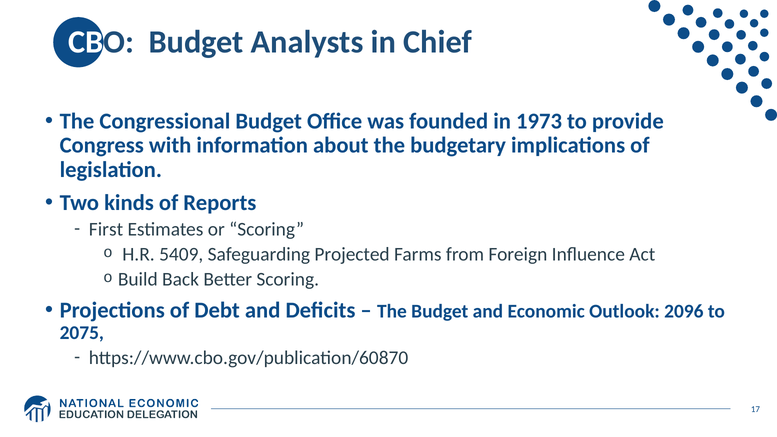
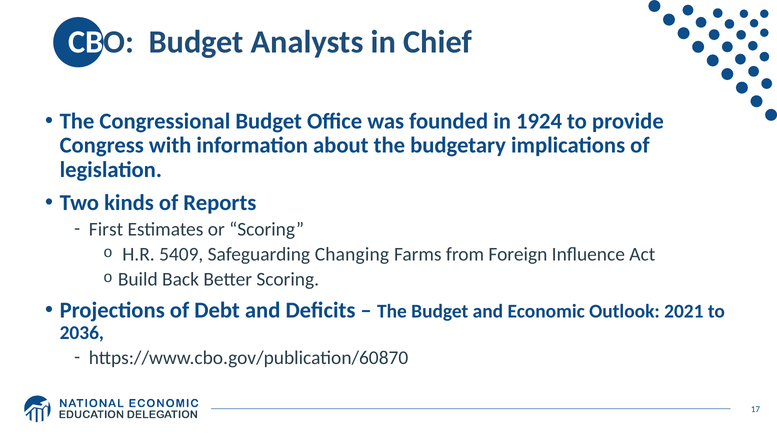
1973: 1973 -> 1924
Projected: Projected -> Changing
2096: 2096 -> 2021
2075: 2075 -> 2036
